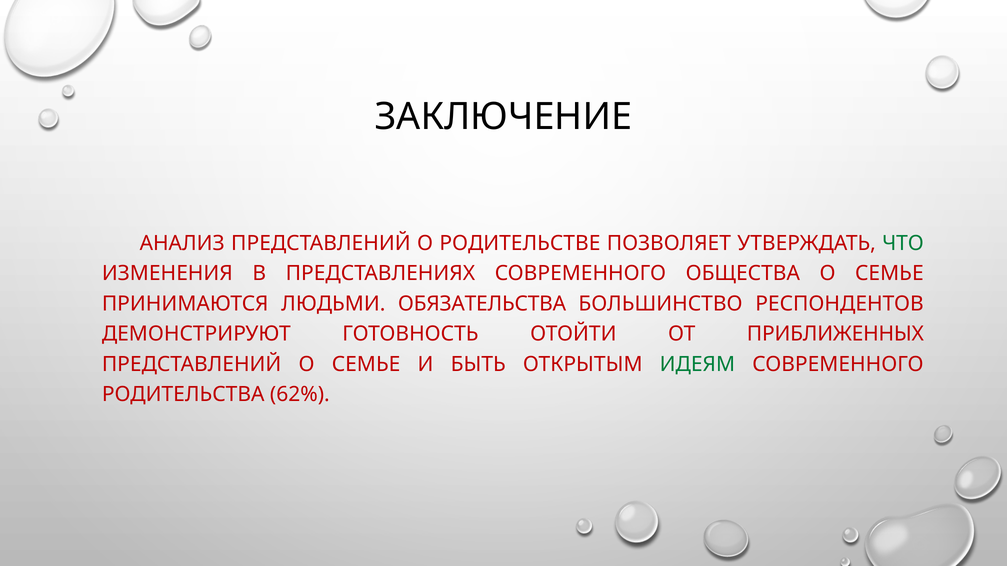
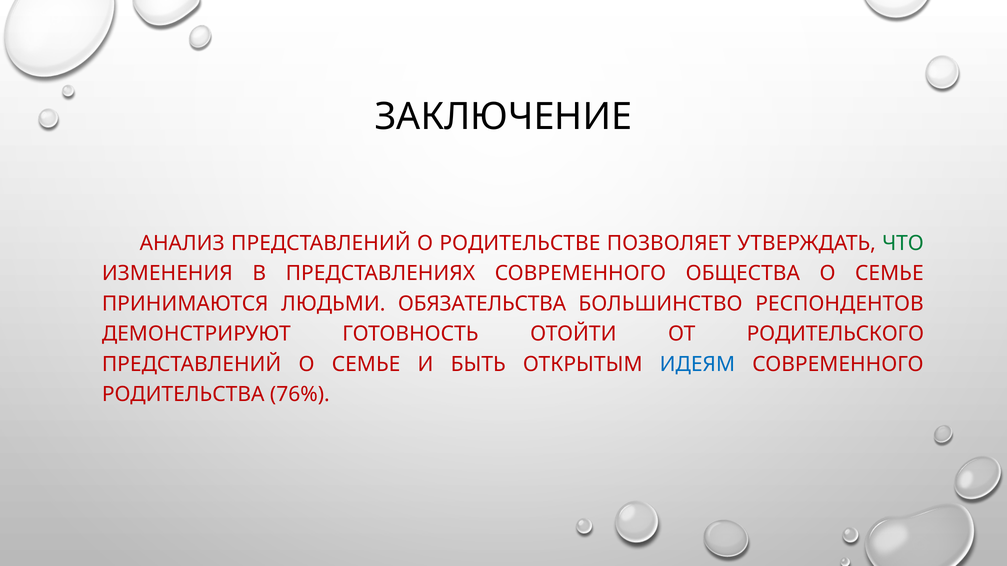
ПРИБЛИЖЕННЫХ: ПРИБЛИЖЕННЫХ -> РОДИТЕЛЬСКОГО
ИДЕЯМ colour: green -> blue
62%: 62% -> 76%
